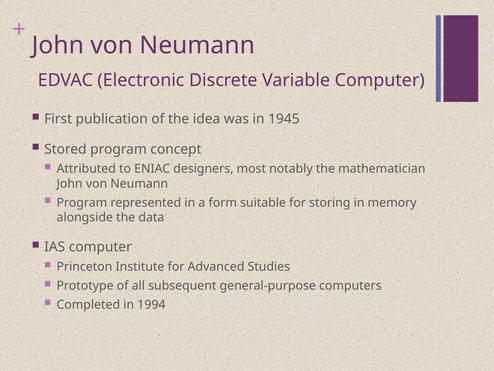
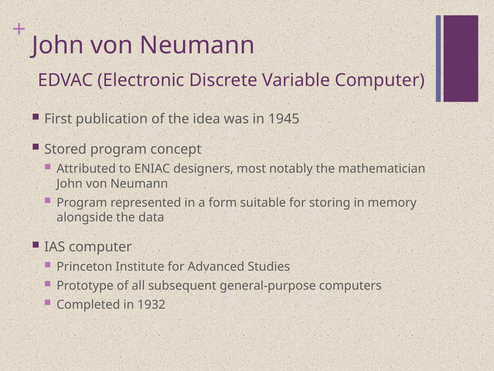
1994: 1994 -> 1932
